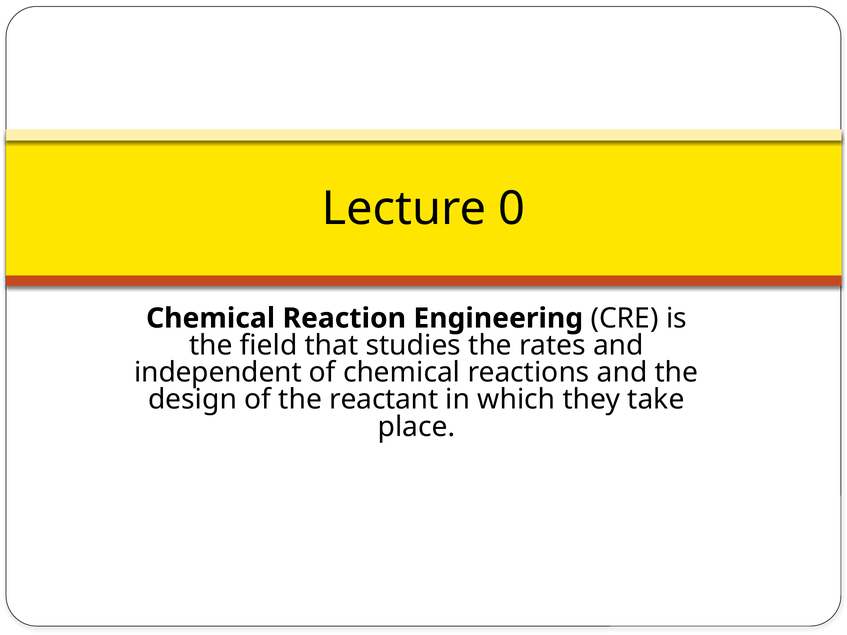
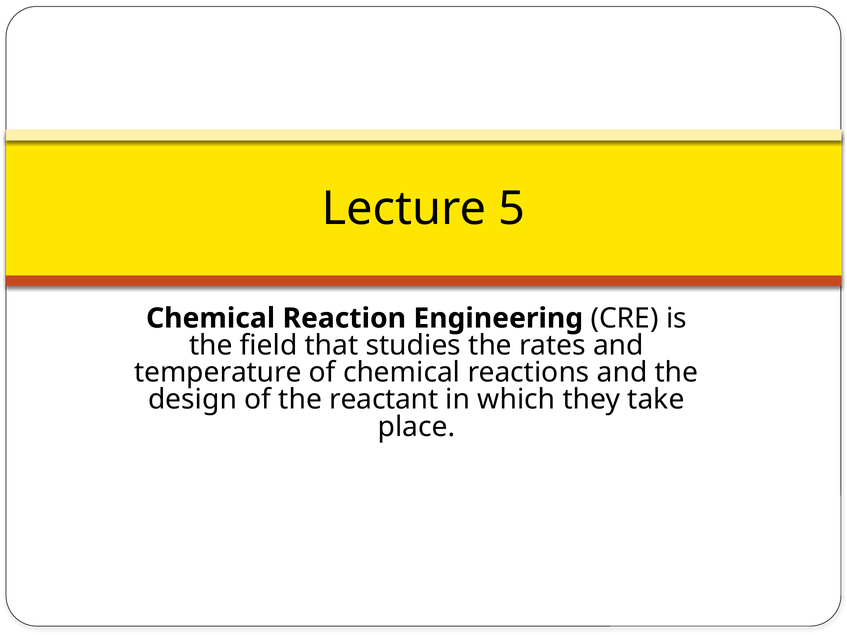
0: 0 -> 5
independent: independent -> temperature
